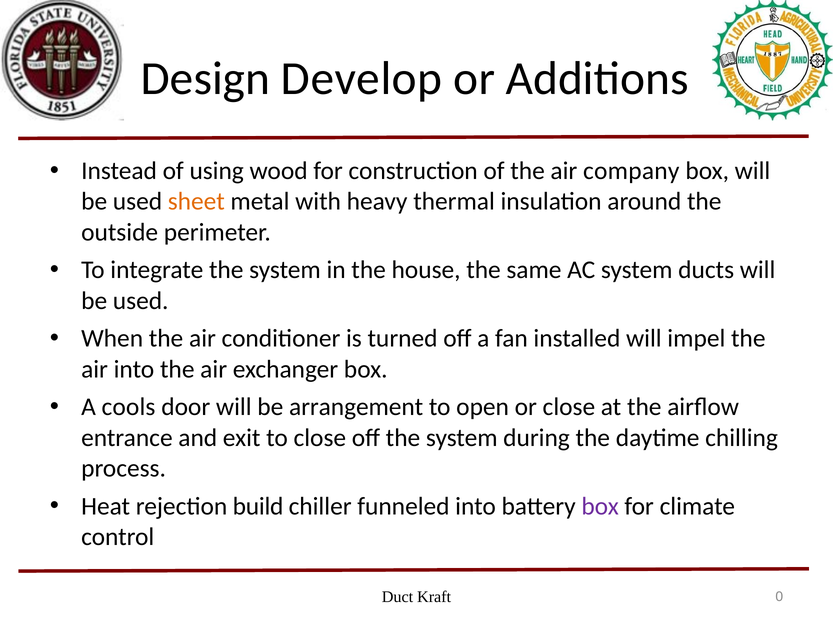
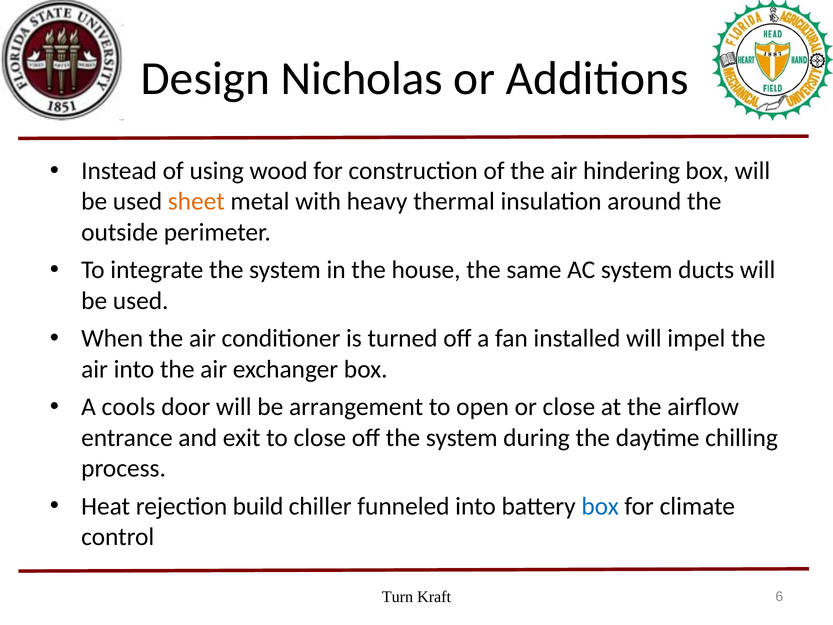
Develop: Develop -> Nicholas
company: company -> hindering
box at (600, 506) colour: purple -> blue
Duct: Duct -> Turn
0: 0 -> 6
